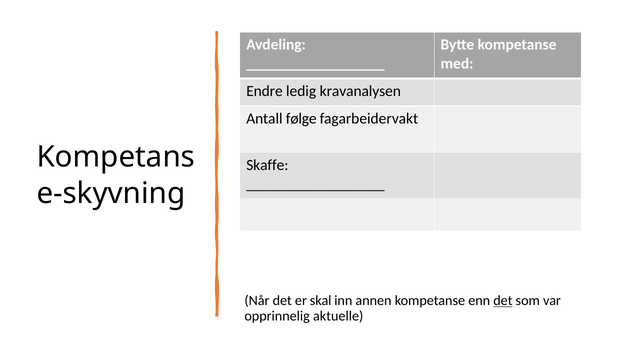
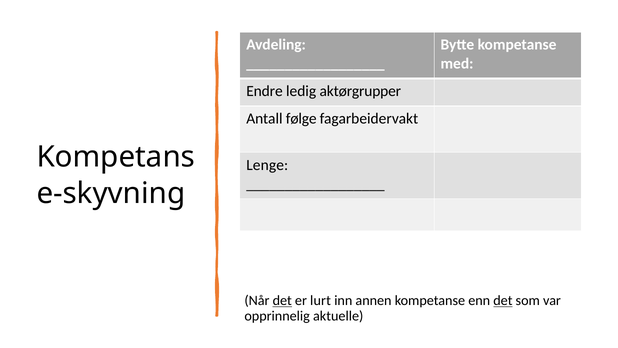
kravanalysen: kravanalysen -> aktørgrupper
Skaffe: Skaffe -> Lenge
det at (282, 300) underline: none -> present
skal: skal -> lurt
